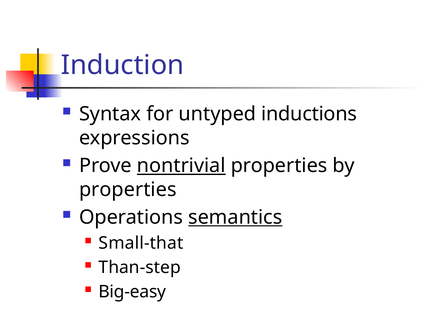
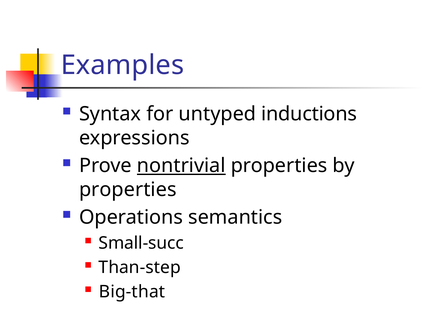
Induction: Induction -> Examples
semantics underline: present -> none
Small-that: Small-that -> Small-succ
Big-easy: Big-easy -> Big-that
